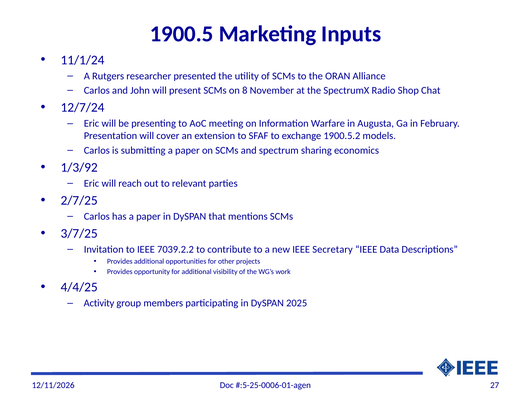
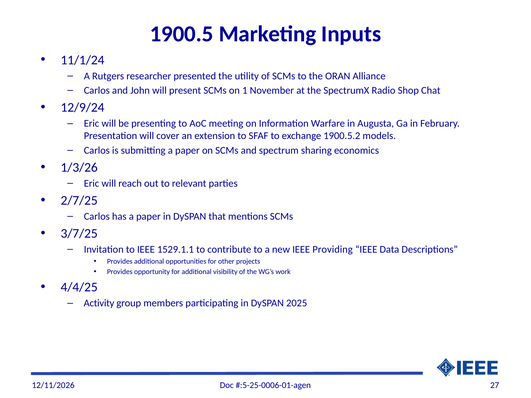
8: 8 -> 1
12/7/24: 12/7/24 -> 12/9/24
1/3/92: 1/3/92 -> 1/3/26
7039.2.2: 7039.2.2 -> 1529.1.1
Secretary: Secretary -> Providing
